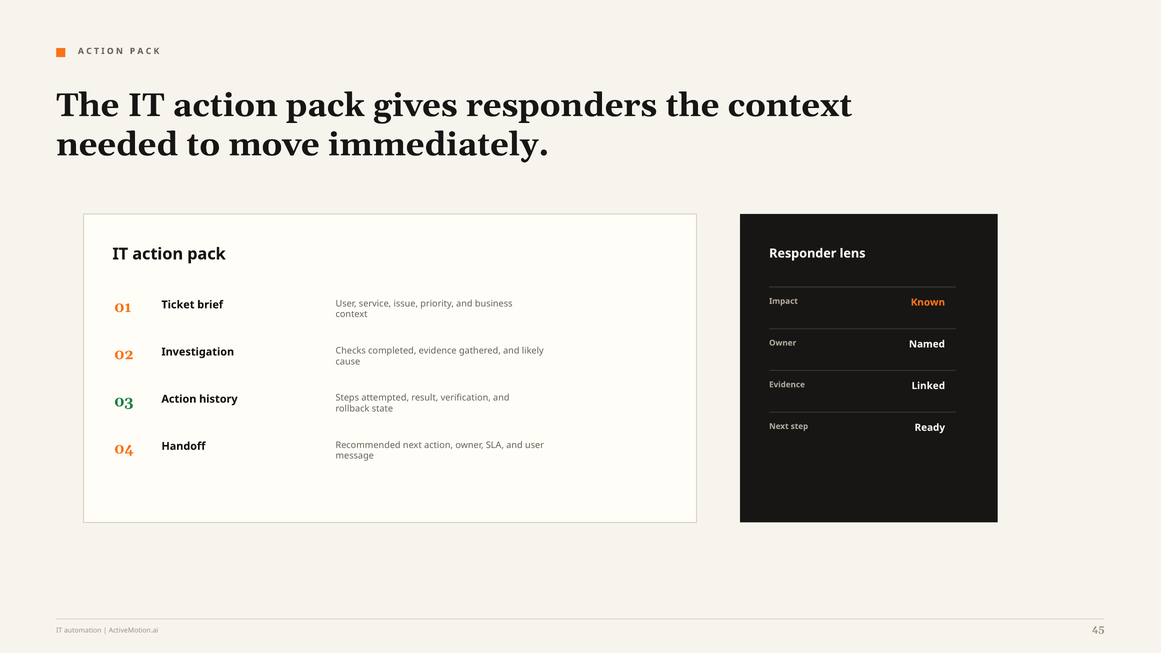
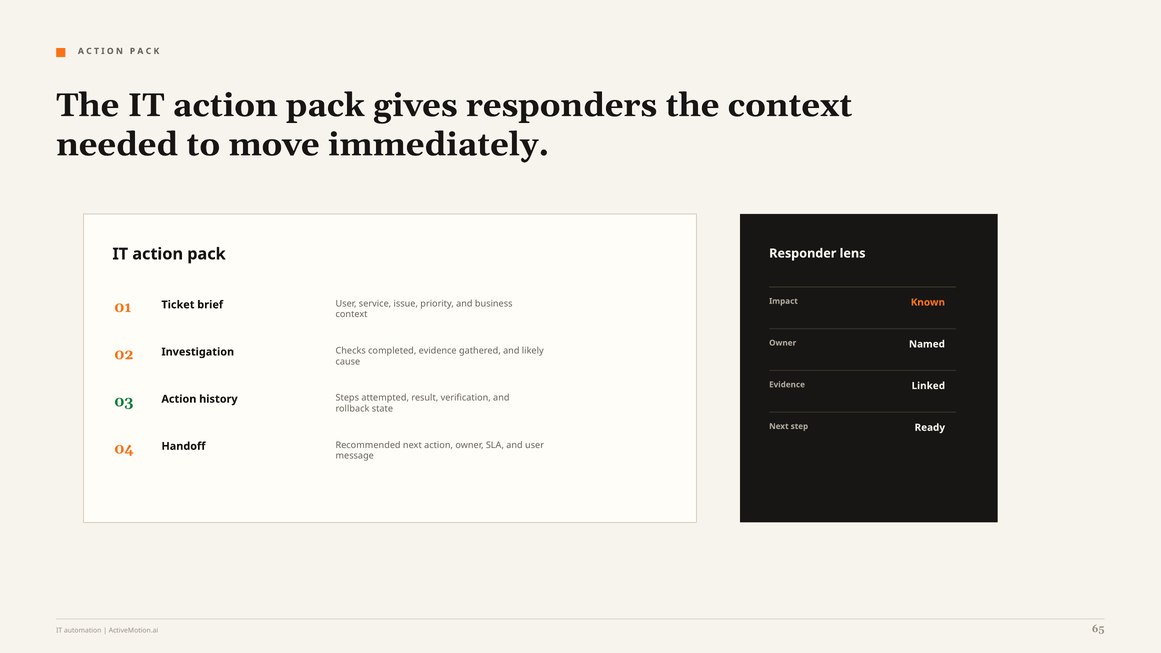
45: 45 -> 65
